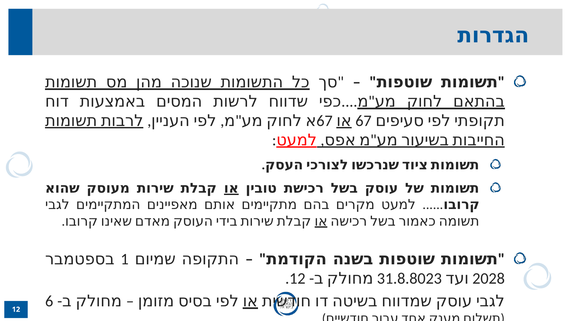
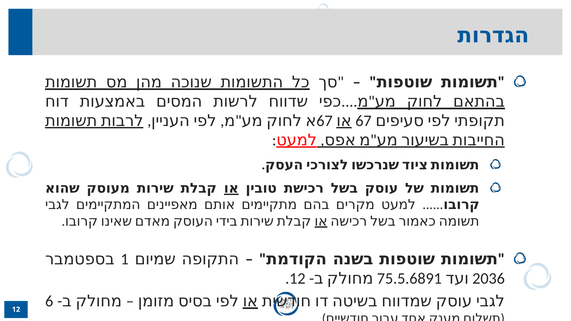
31.8.8023: 31.8.8023 -> 75.5.6891
2028: 2028 -> 2036
